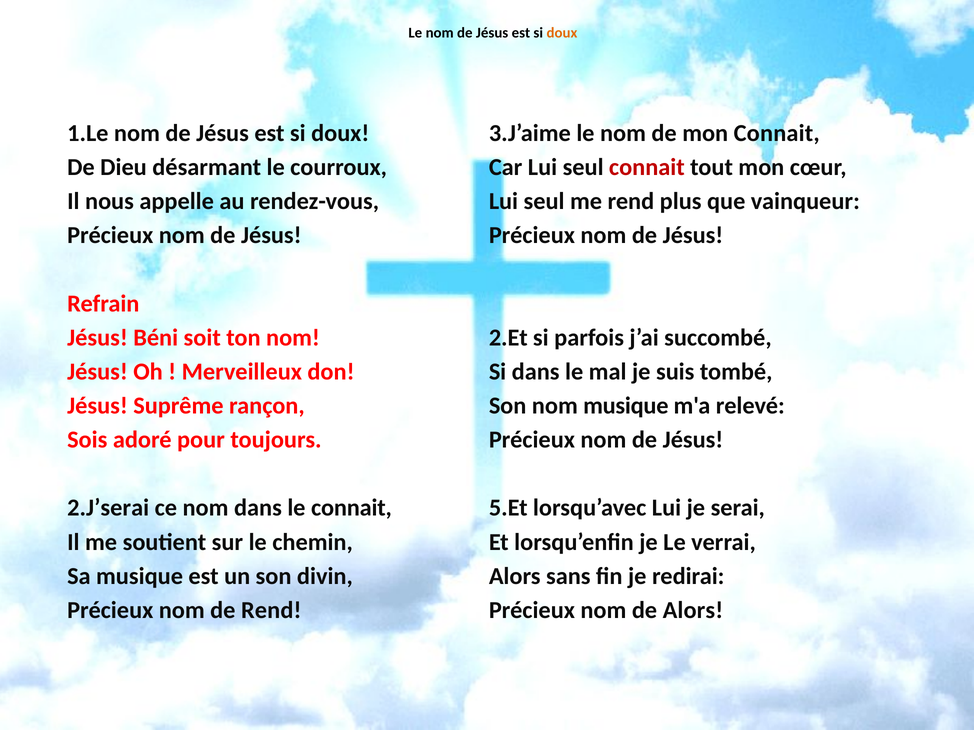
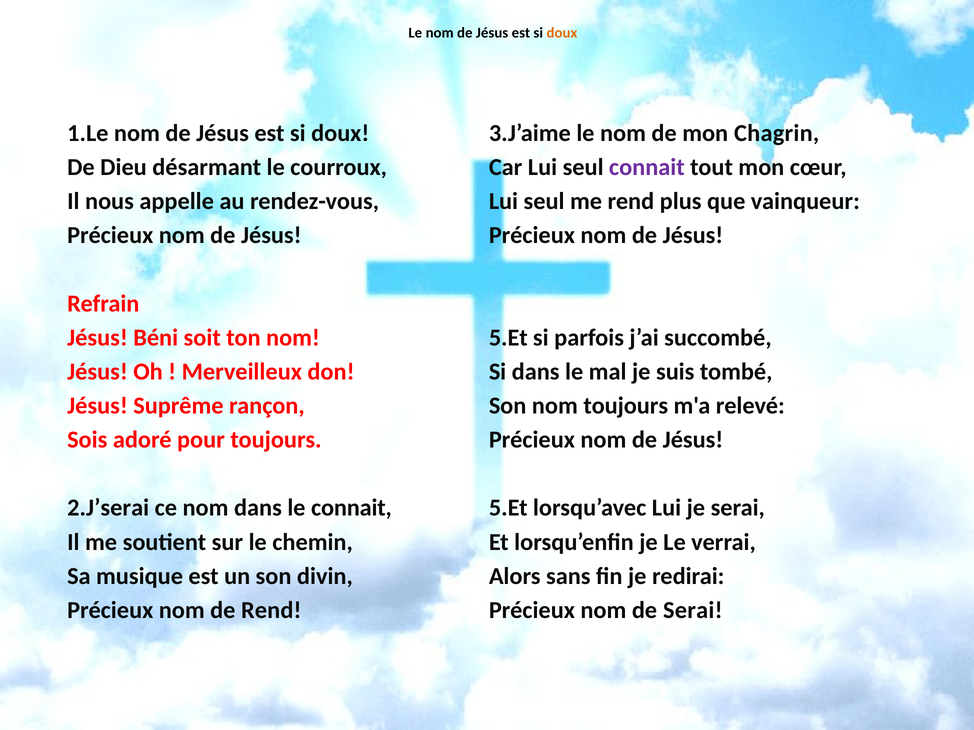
mon Connait: Connait -> Chagrin
connait at (647, 167) colour: red -> purple
2.Et at (508, 338): 2.Et -> 5.Et
nom musique: musique -> toujours
de Alors: Alors -> Serai
